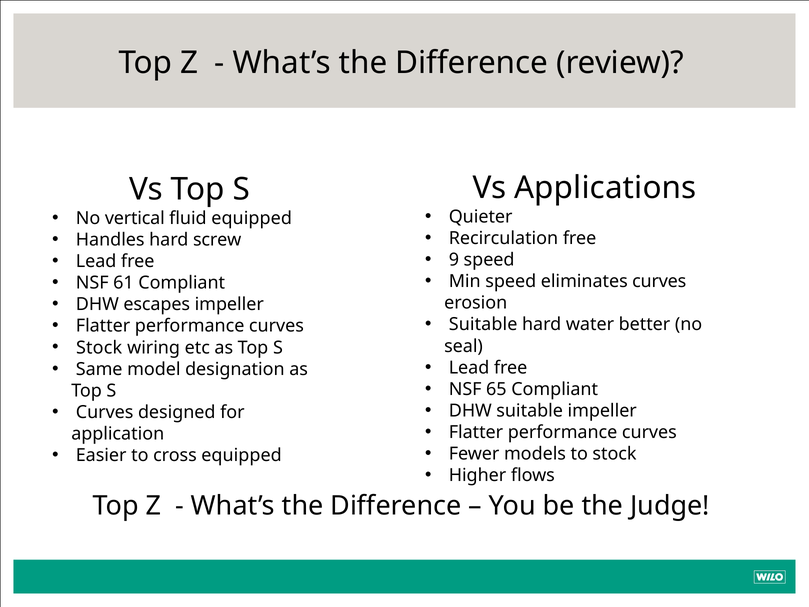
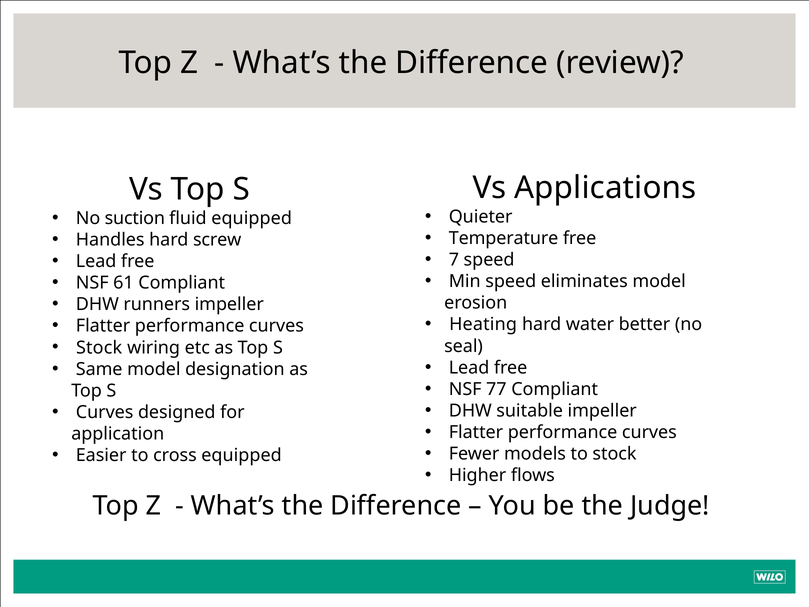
vertical: vertical -> suction
Recirculation: Recirculation -> Temperature
9: 9 -> 7
eliminates curves: curves -> model
escapes: escapes -> runners
Suitable at (483, 324): Suitable -> Heating
65: 65 -> 77
